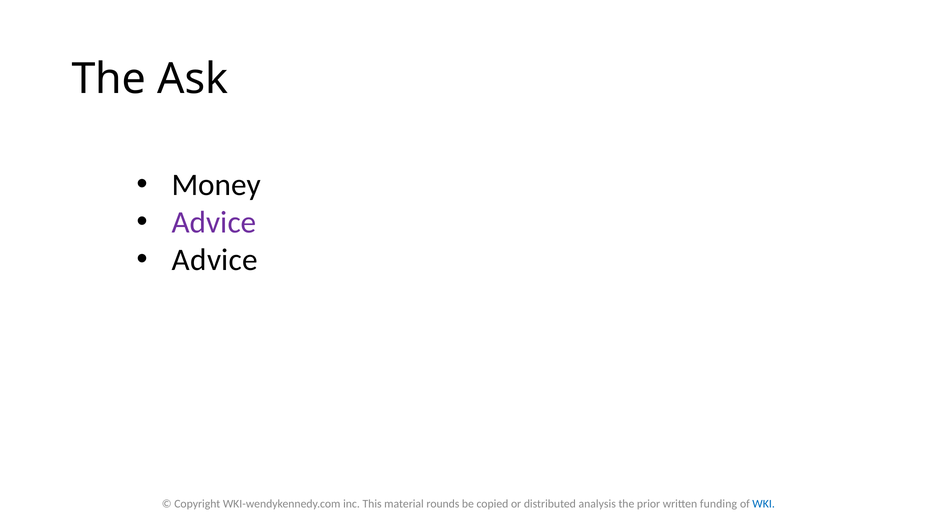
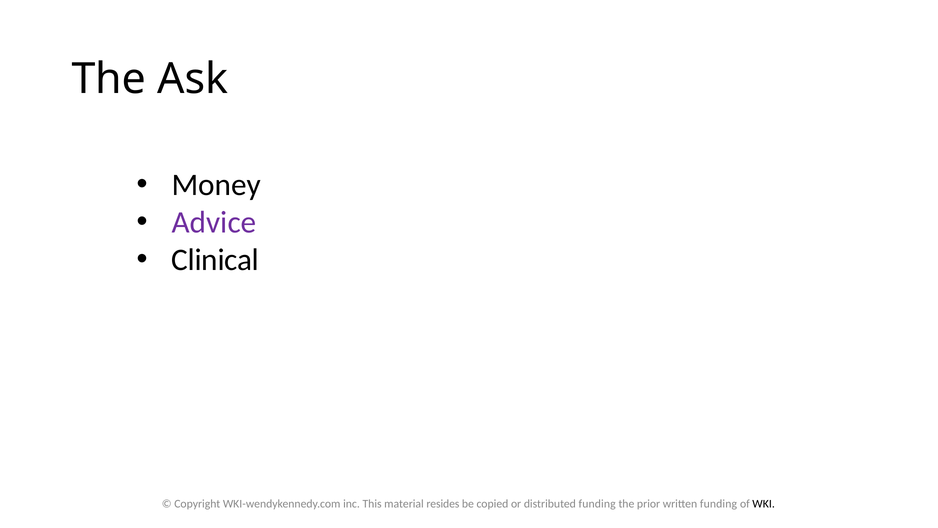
Advice at (215, 260): Advice -> Clinical
rounds: rounds -> resides
distributed analysis: analysis -> funding
WKI colour: blue -> black
